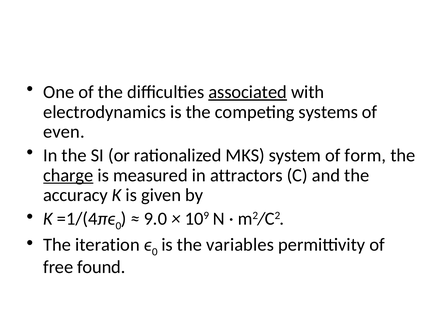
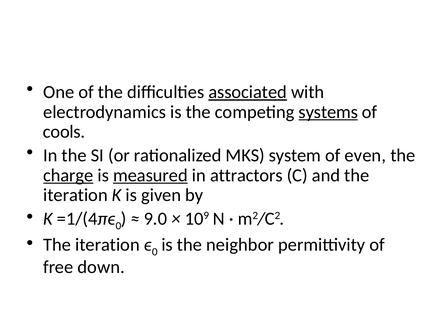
systems underline: none -> present
even: even -> cools
form: form -> even
measured underline: none -> present
accuracy at (76, 195): accuracy -> iteration
variables: variables -> neighbor
found: found -> down
